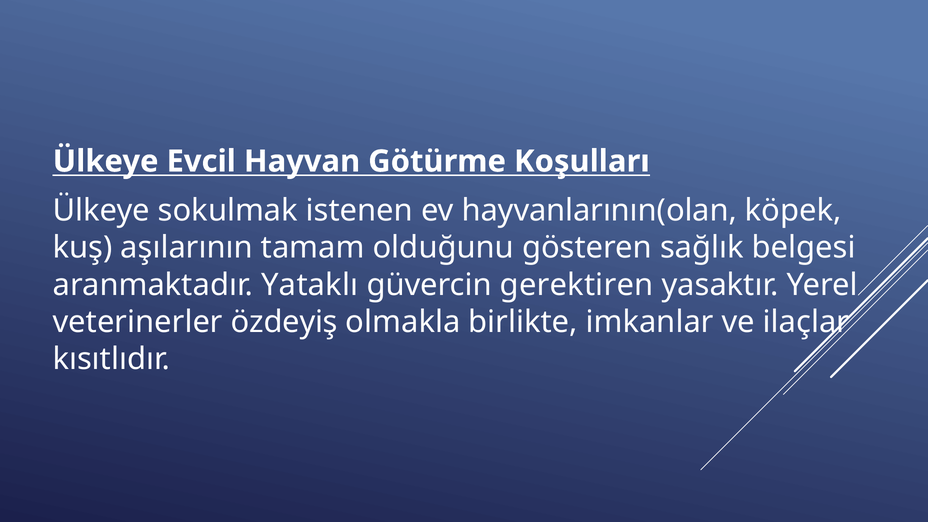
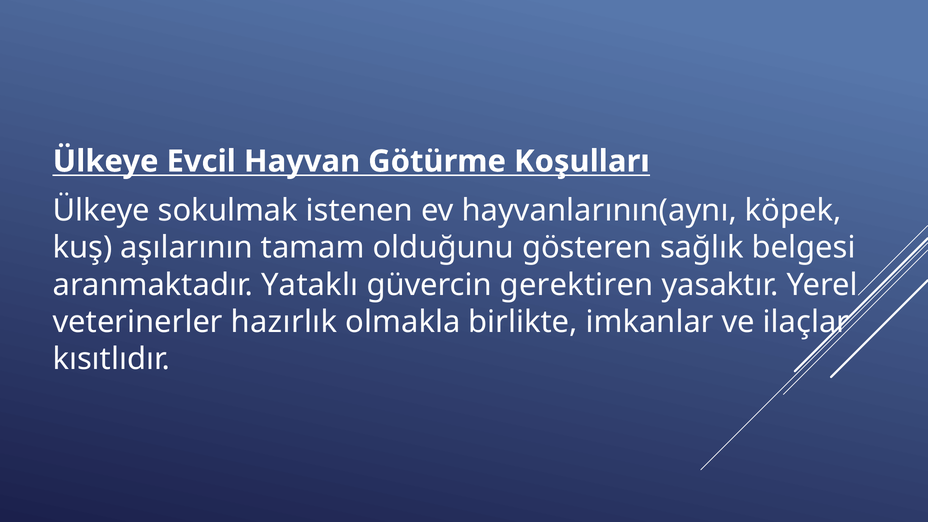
hayvanlarının(olan: hayvanlarının(olan -> hayvanlarının(aynı
özdeyiş: özdeyiş -> hazırlık
